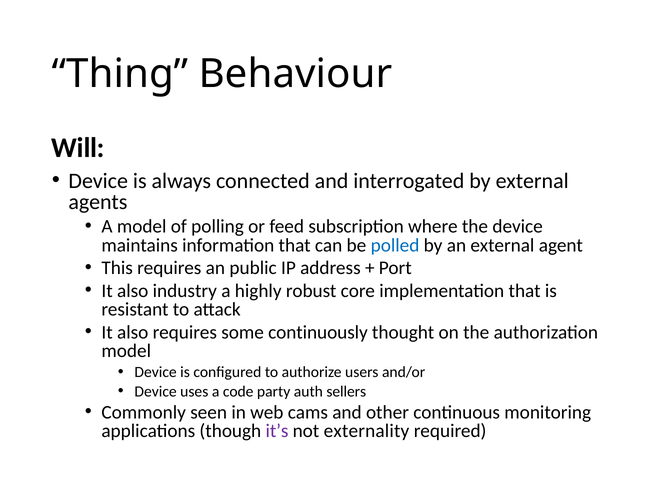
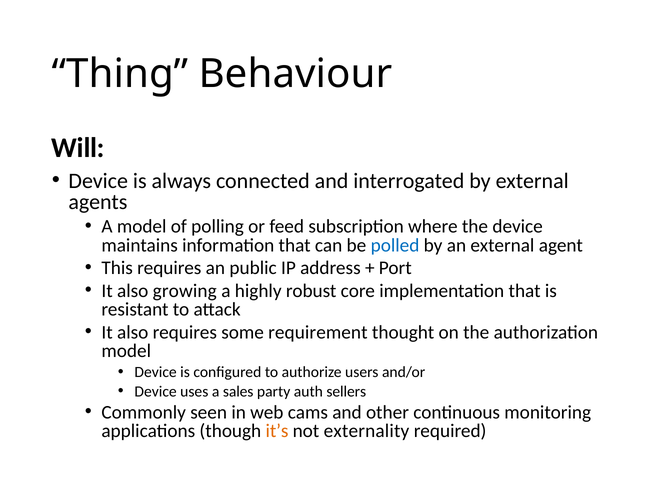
industry: industry -> growing
continuously: continuously -> requirement
code: code -> sales
it’s colour: purple -> orange
